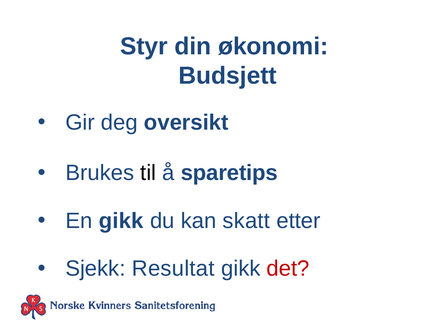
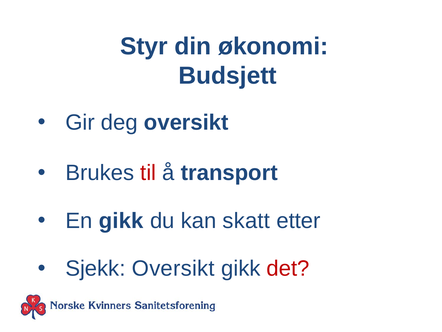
til colour: black -> red
sparetips: sparetips -> transport
Sjekk Resultat: Resultat -> Oversikt
